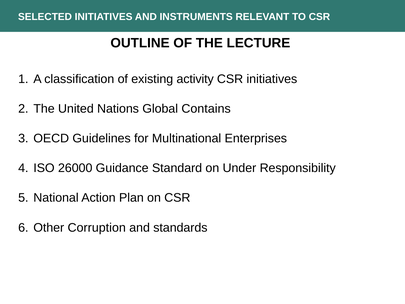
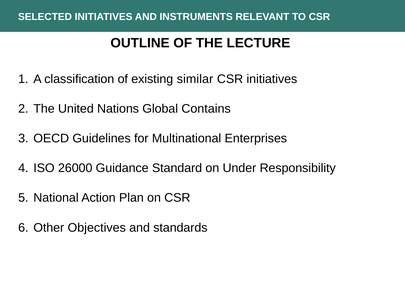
activity: activity -> similar
Corruption: Corruption -> Objectives
